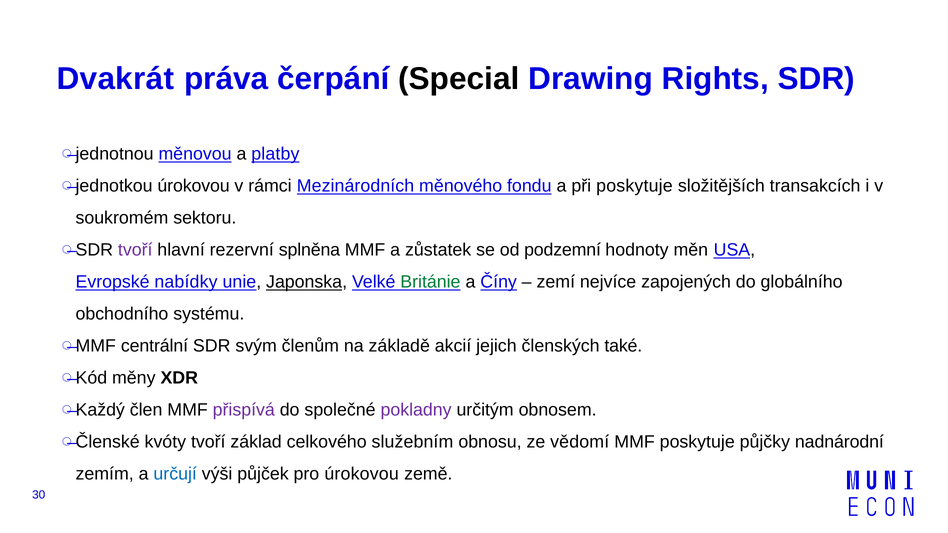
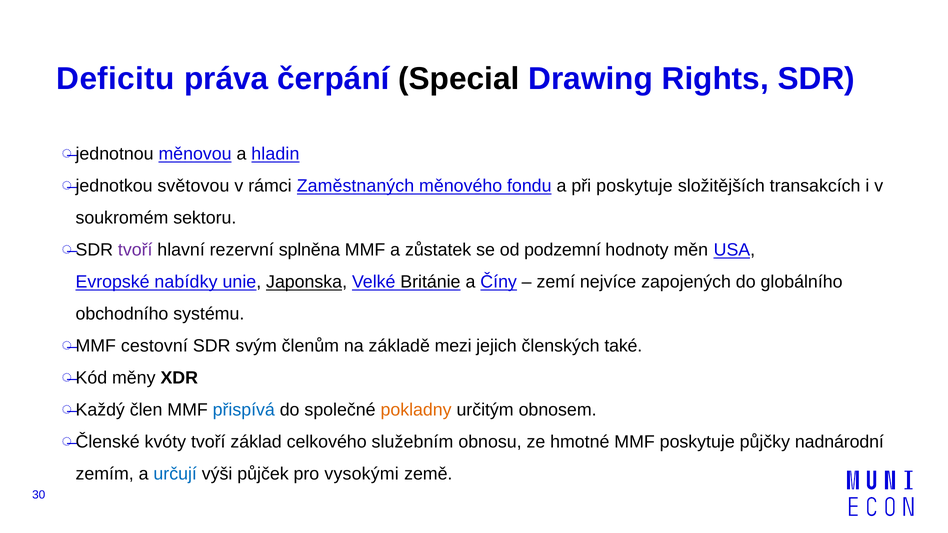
Dvakrát: Dvakrát -> Deficitu
platby: platby -> hladin
úrokovou at (194, 186): úrokovou -> světovou
Mezinárodních: Mezinárodních -> Zaměstnaných
Británie colour: green -> black
centrální: centrální -> cestovní
akcií: akcií -> mezi
přispívá colour: purple -> blue
pokladny colour: purple -> orange
vědomí: vědomí -> hmotné
pro úrokovou: úrokovou -> vysokými
